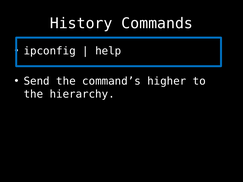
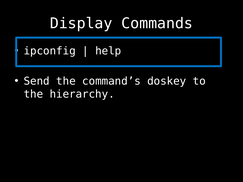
History: History -> Display
higher: higher -> doskey
